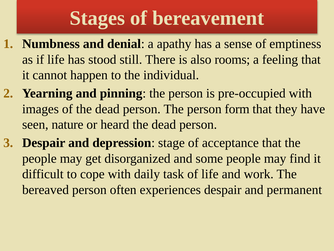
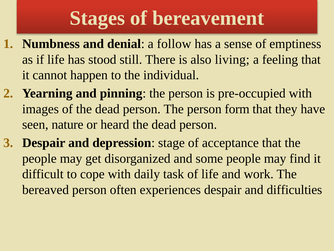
apathy: apathy -> follow
rooms: rooms -> living
permanent: permanent -> difficulties
